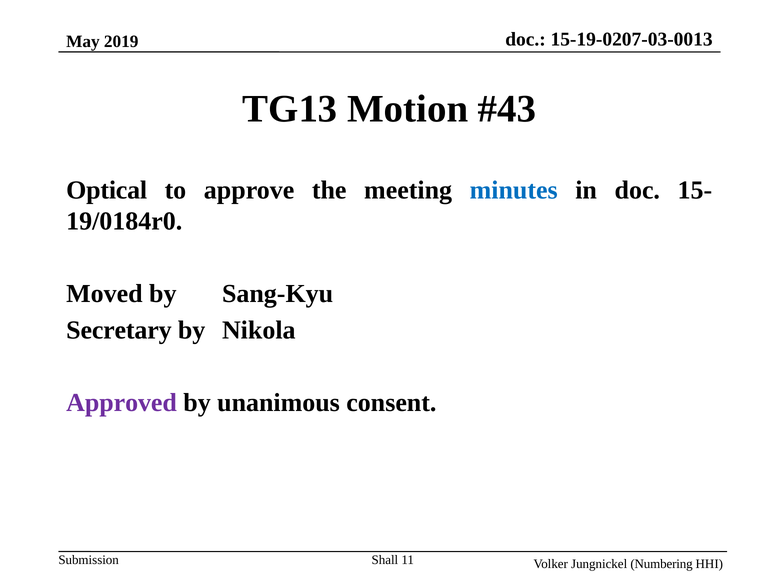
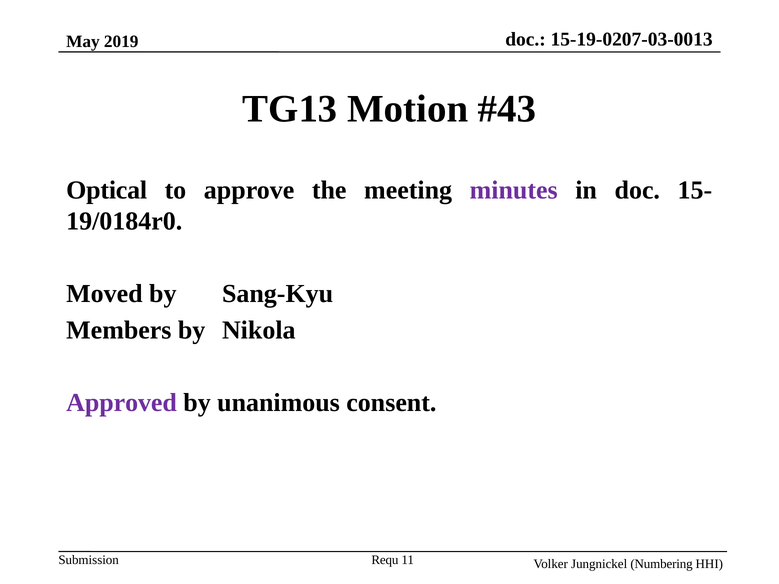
minutes colour: blue -> purple
Secretary: Secretary -> Members
Shall: Shall -> Requ
